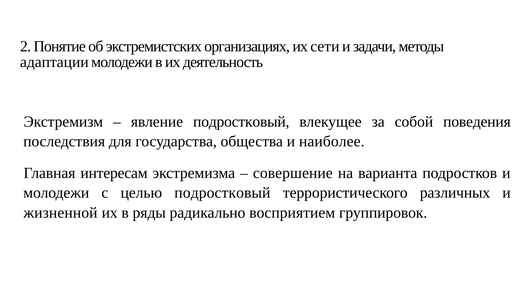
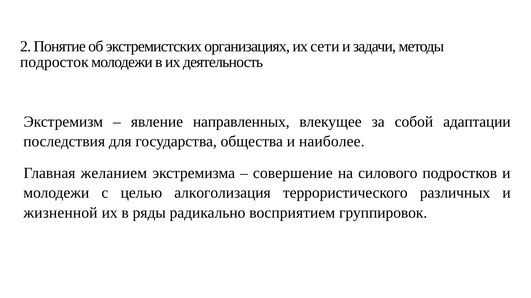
адаптации: адаптации -> подросток
явление подростковый: подростковый -> направленных
поведения: поведения -> адаптации
интересам: интересам -> желанием
варианта: варианта -> силового
целью подростковый: подростковый -> алкоголизация
